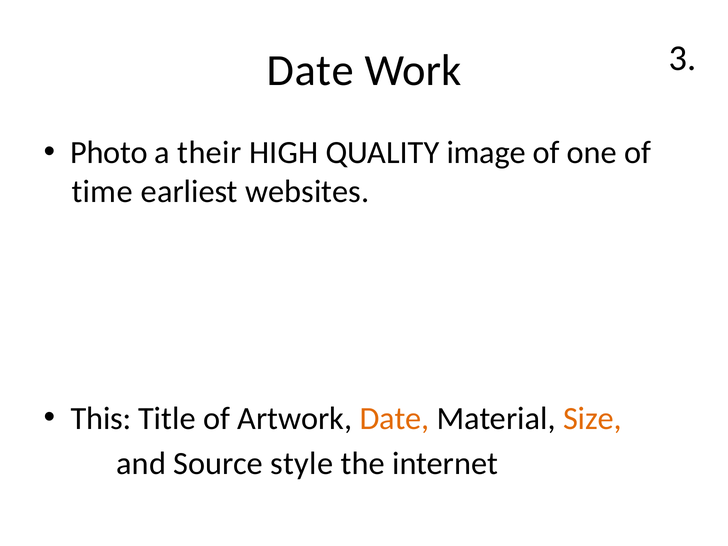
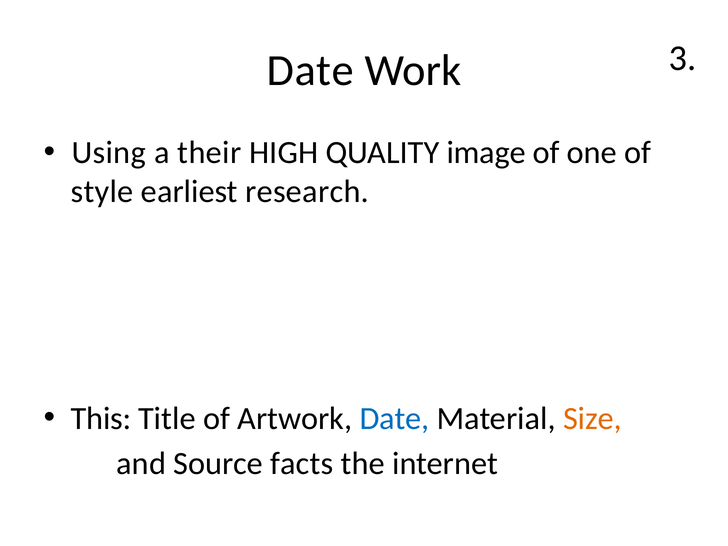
Photo: Photo -> Using
time: time -> style
websites: websites -> research
Date at (394, 418) colour: orange -> blue
style: style -> facts
